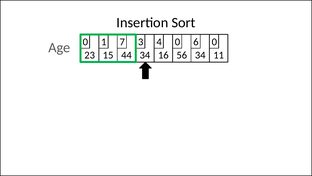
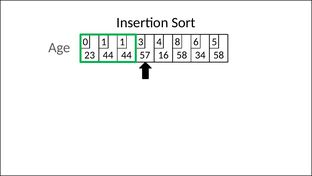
1 7: 7 -> 1
4 0: 0 -> 8
6 0: 0 -> 5
23 15: 15 -> 44
44 34: 34 -> 57
16 56: 56 -> 58
34 11: 11 -> 58
